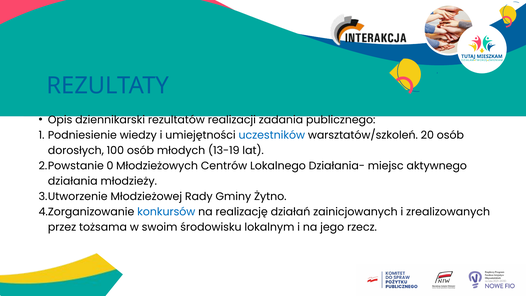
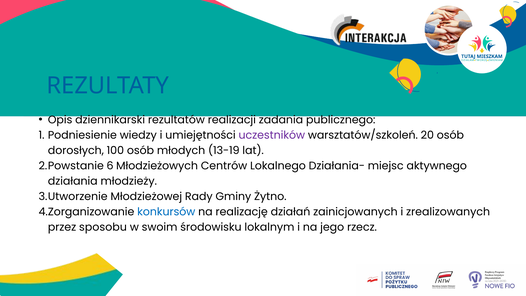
uczestników colour: blue -> purple
0: 0 -> 6
tożsama: tożsama -> sposobu
